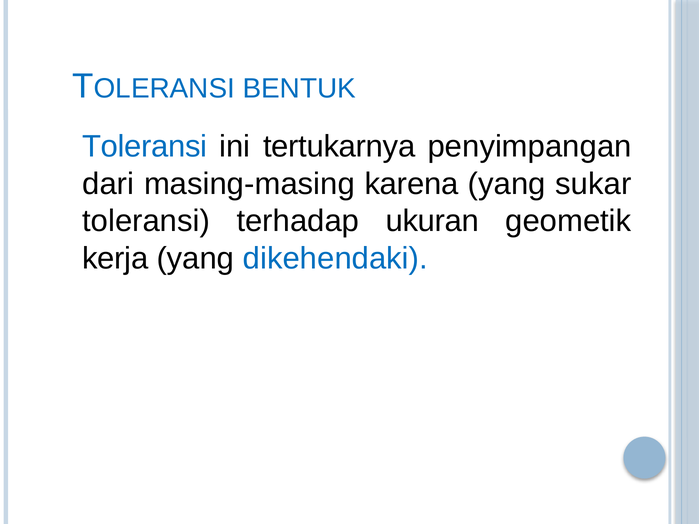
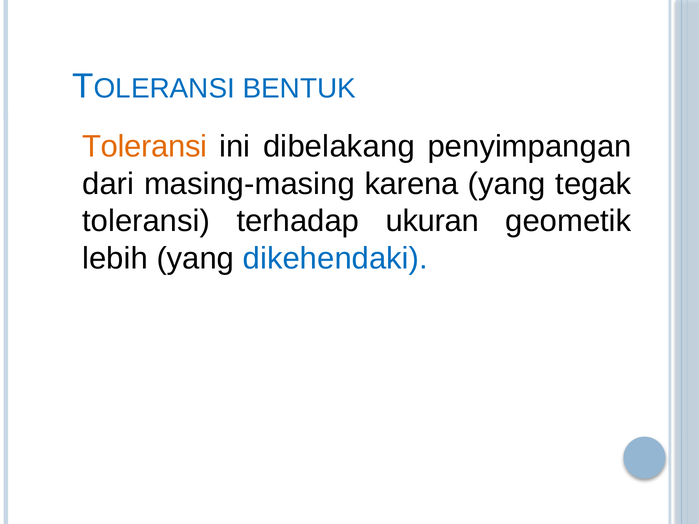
Toleransi at (145, 147) colour: blue -> orange
tertukarnya: tertukarnya -> dibelakang
sukar: sukar -> tegak
kerja: kerja -> lebih
